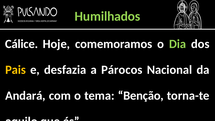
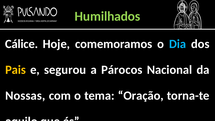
Dia colour: light green -> light blue
desfazia: desfazia -> segurou
Andará: Andará -> Nossas
Benção: Benção -> Oração
